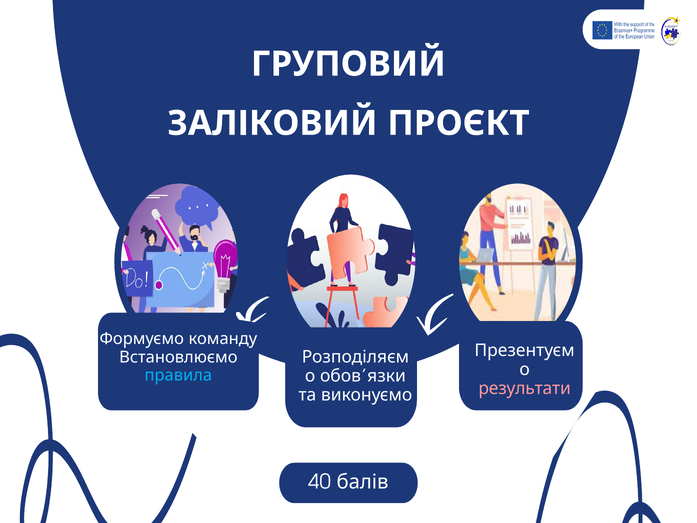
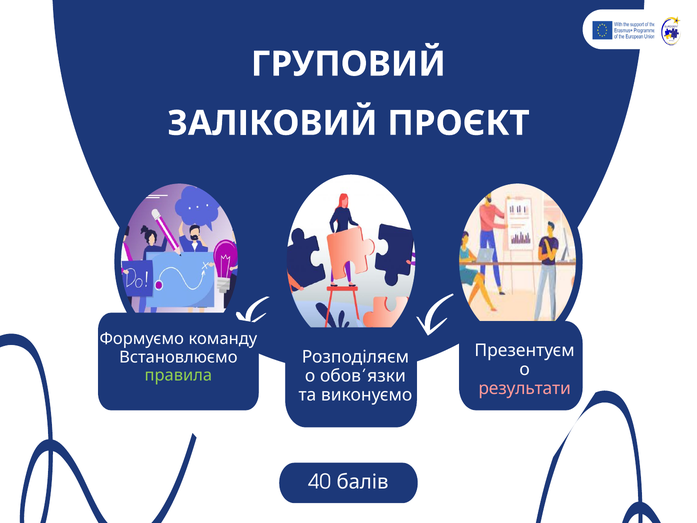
правила colour: light blue -> light green
